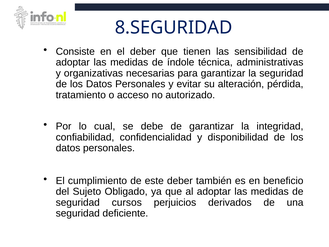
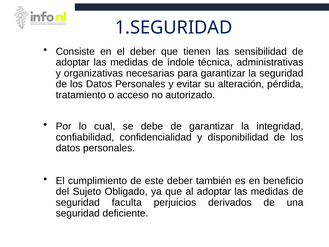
8.SEGURIDAD: 8.SEGURIDAD -> 1.SEGURIDAD
cursos: cursos -> faculta
